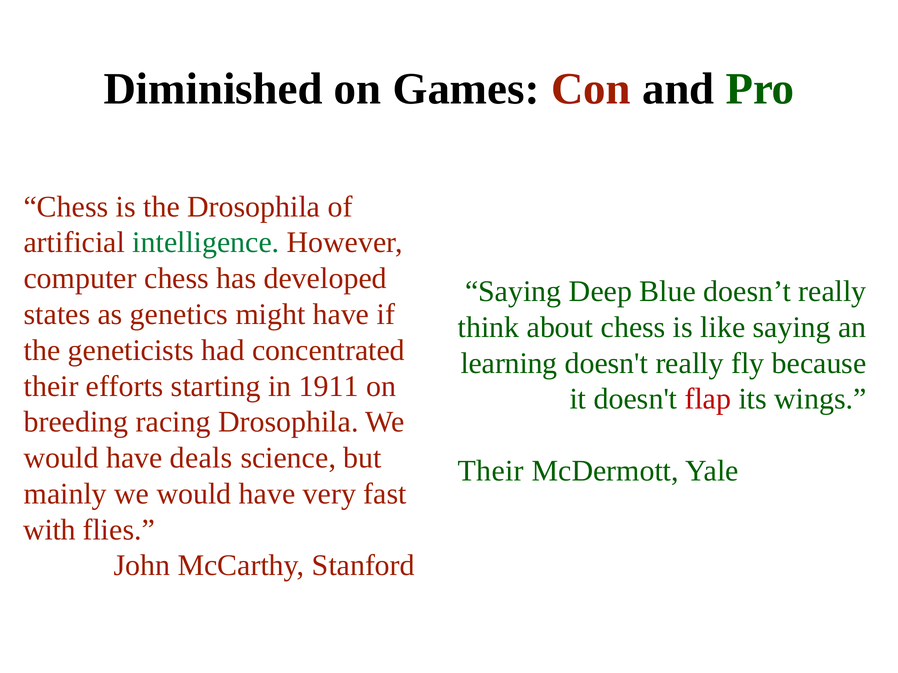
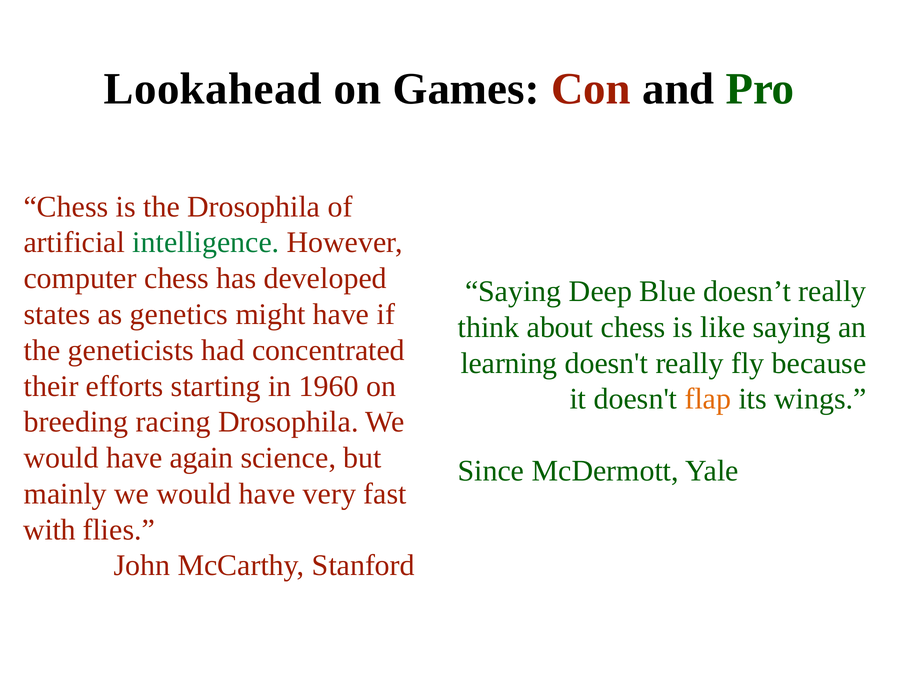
Diminished: Diminished -> Lookahead
1911: 1911 -> 1960
flap colour: red -> orange
deals: deals -> again
Their at (491, 471): Their -> Since
